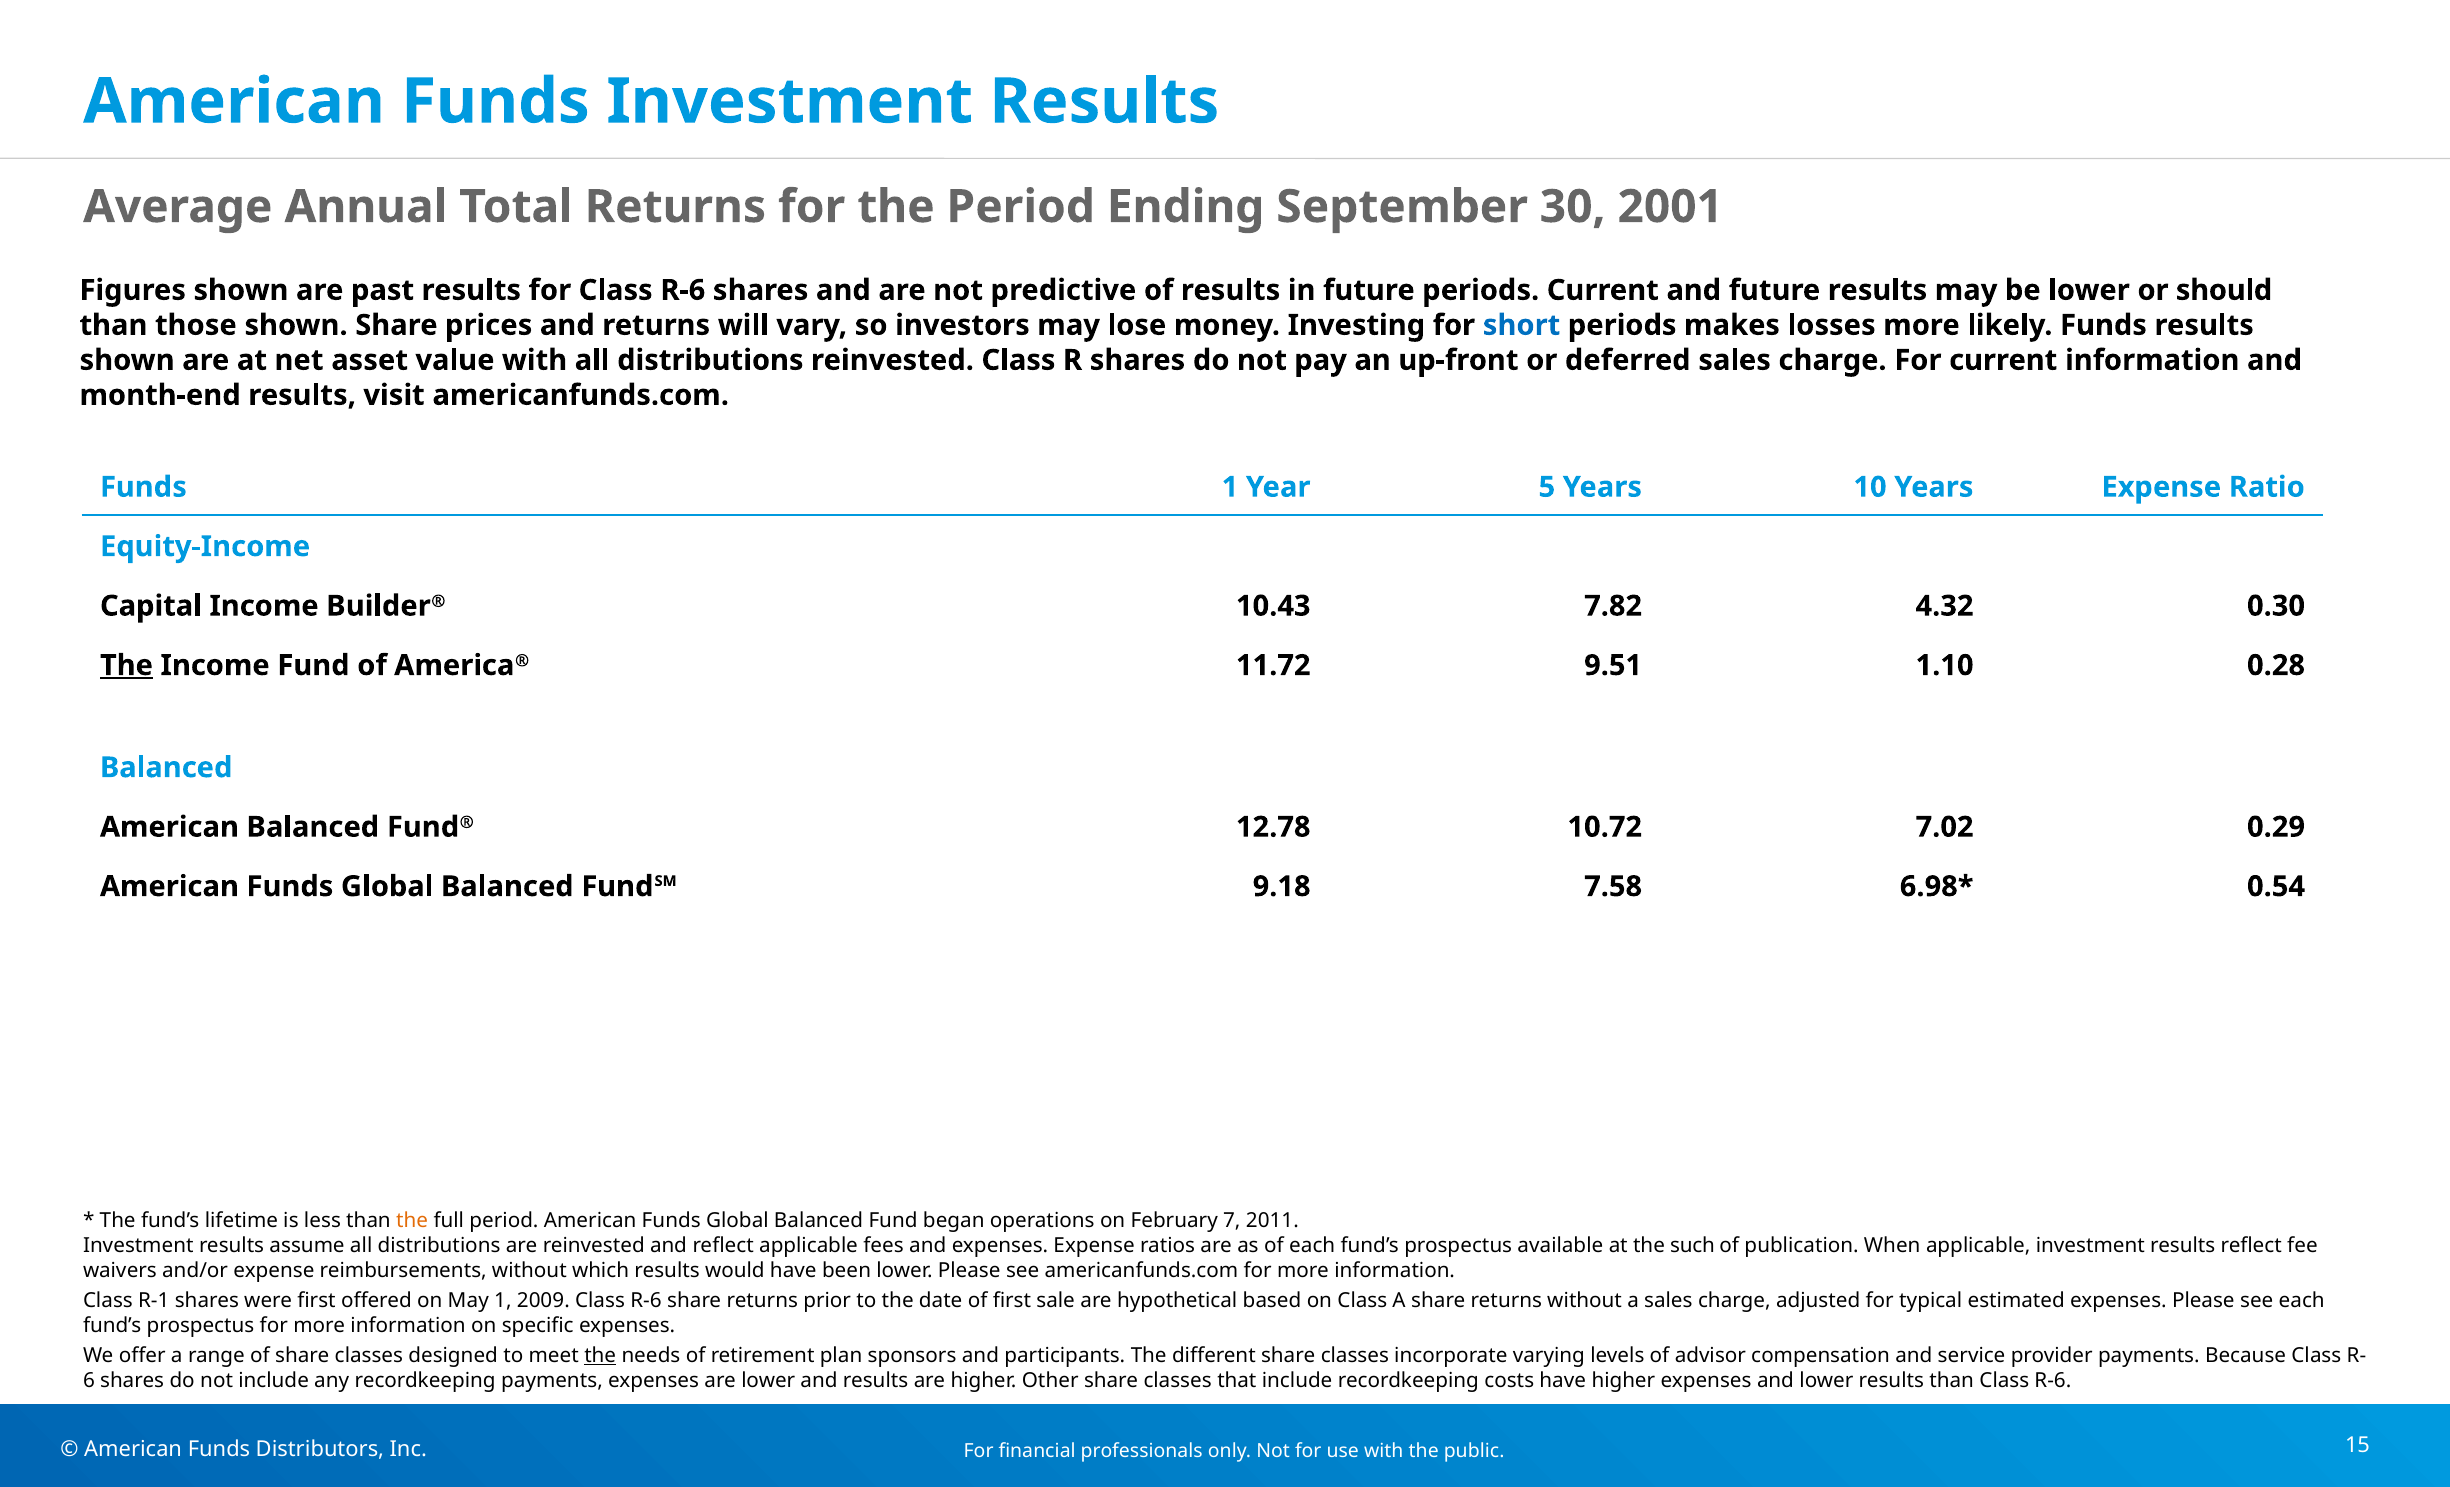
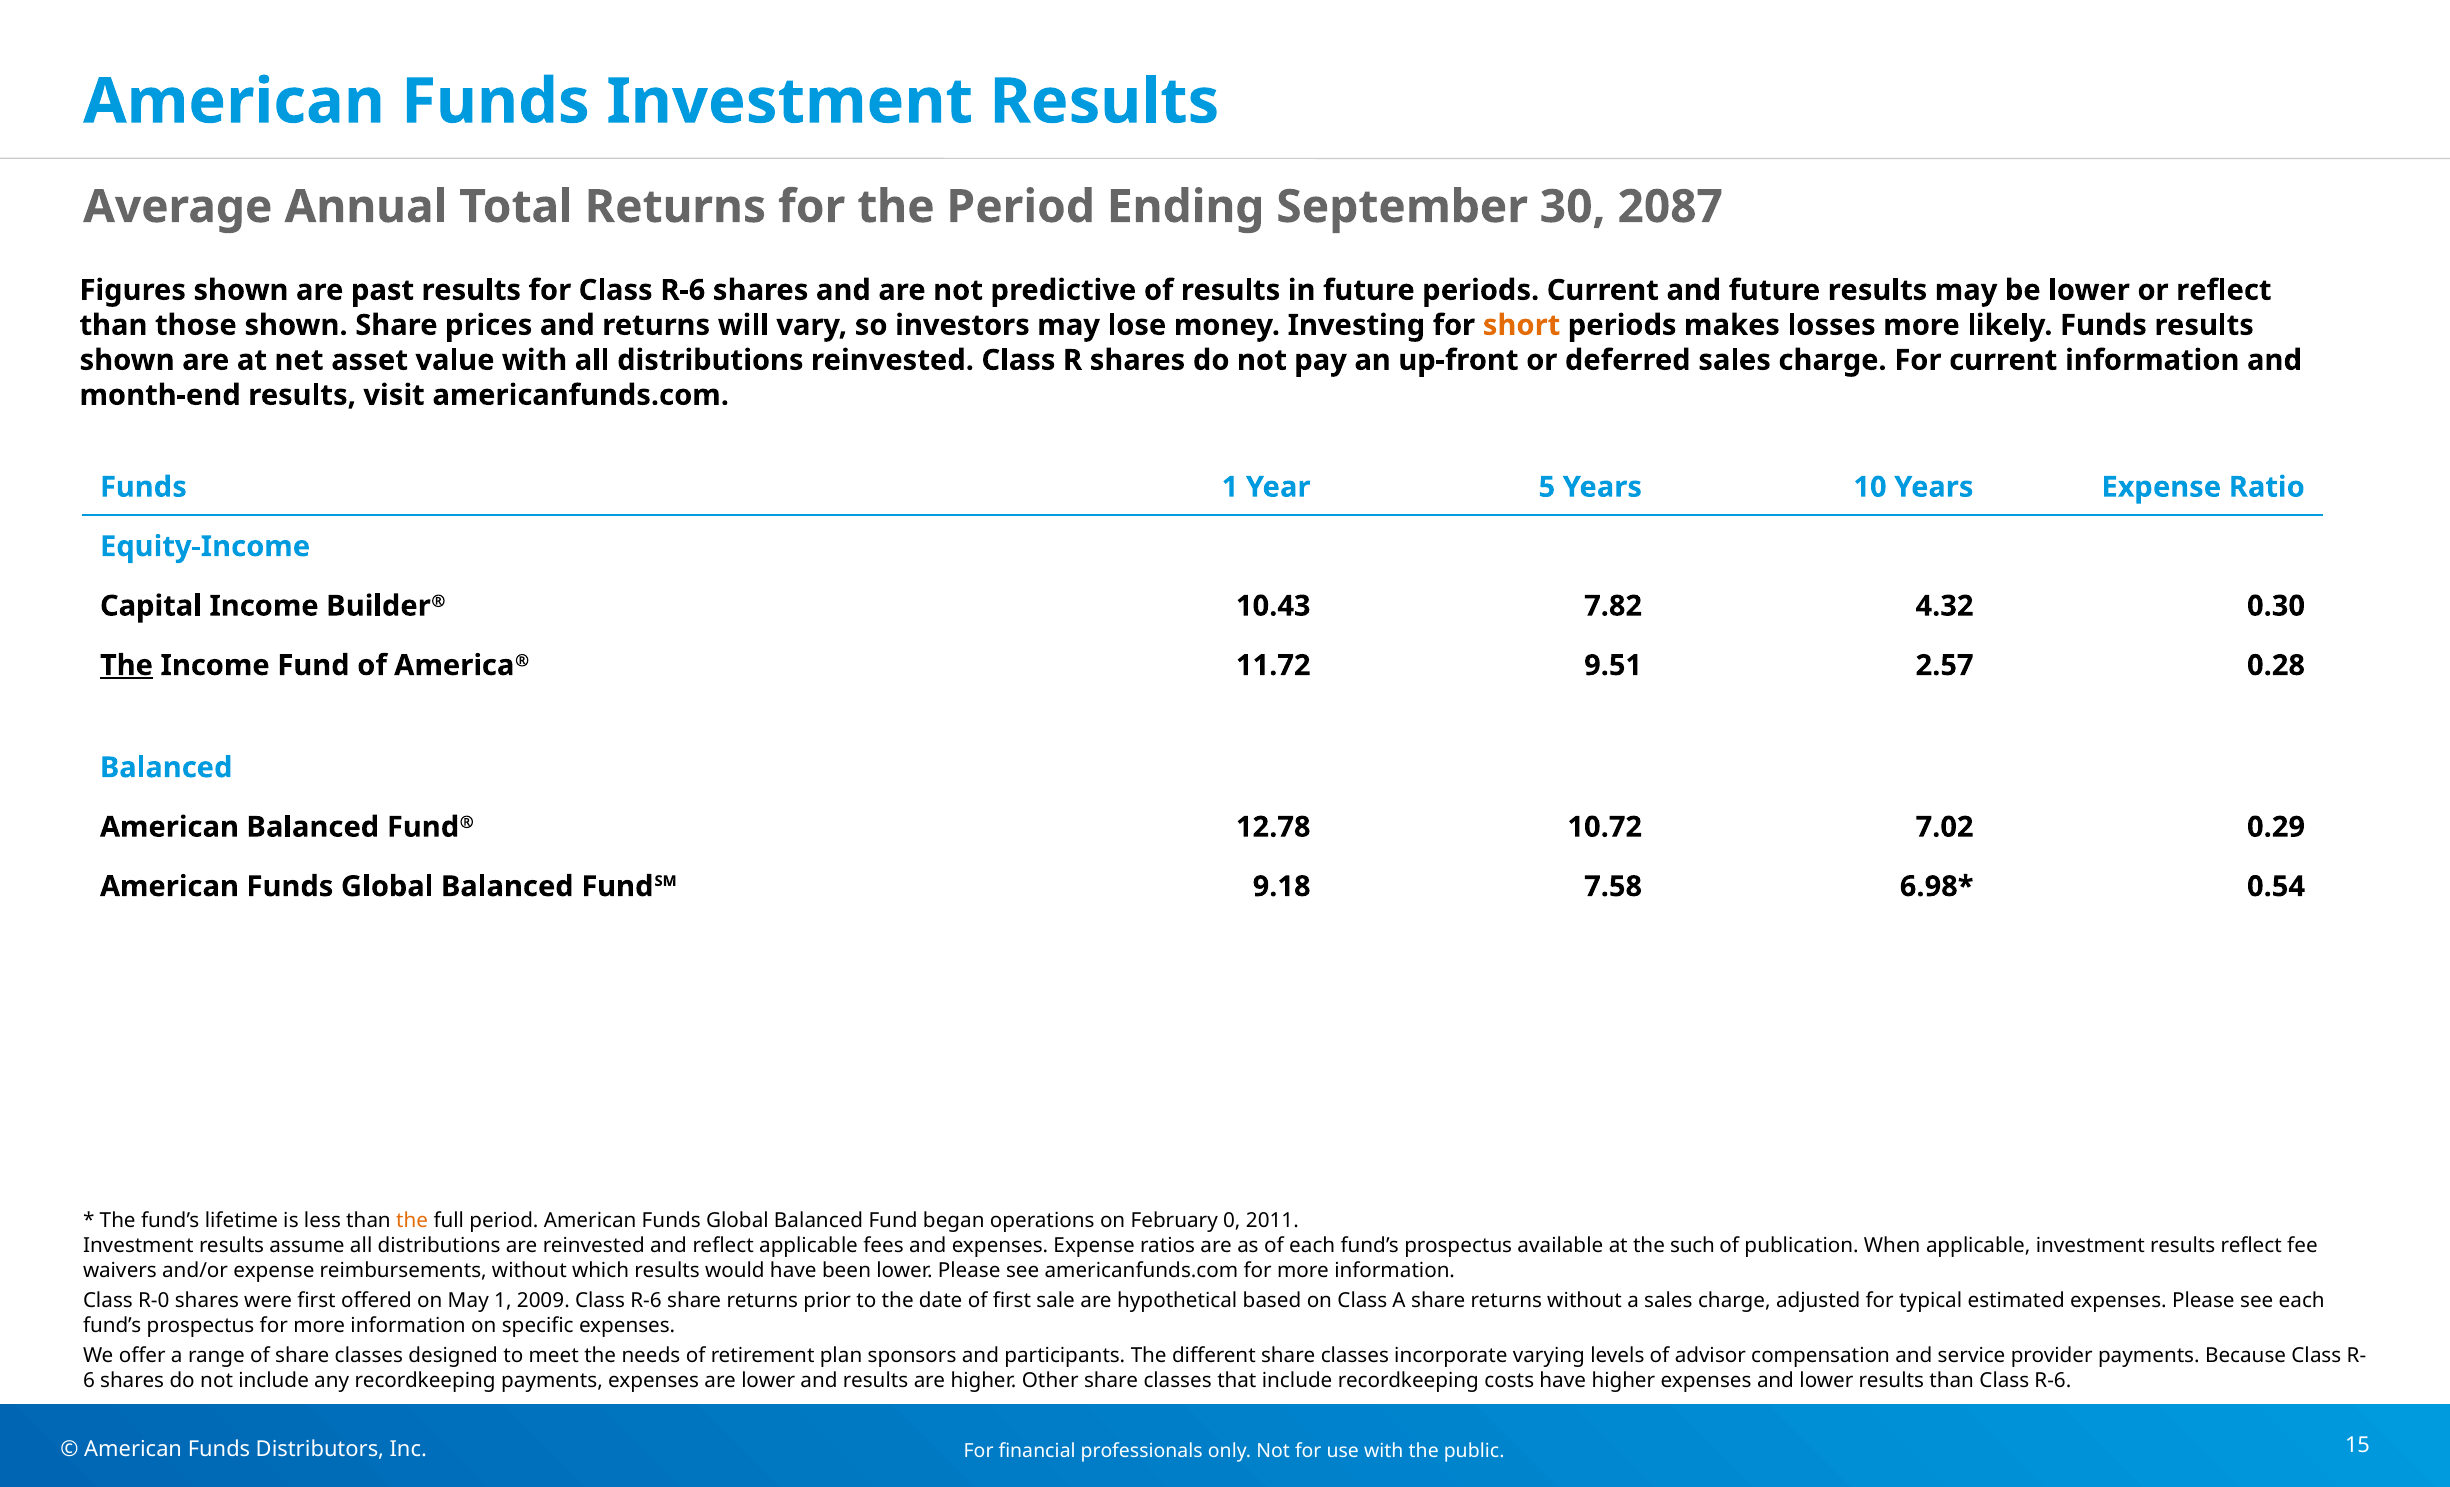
2001: 2001 -> 2087
or should: should -> reflect
short colour: blue -> orange
1.10: 1.10 -> 2.57
7: 7 -> 0
R-1: R-1 -> R-0
the at (600, 1356) underline: present -> none
